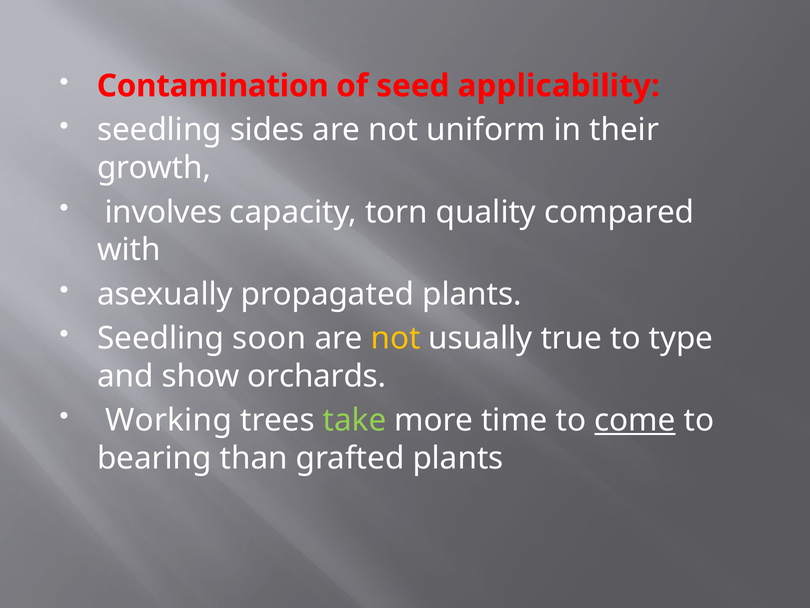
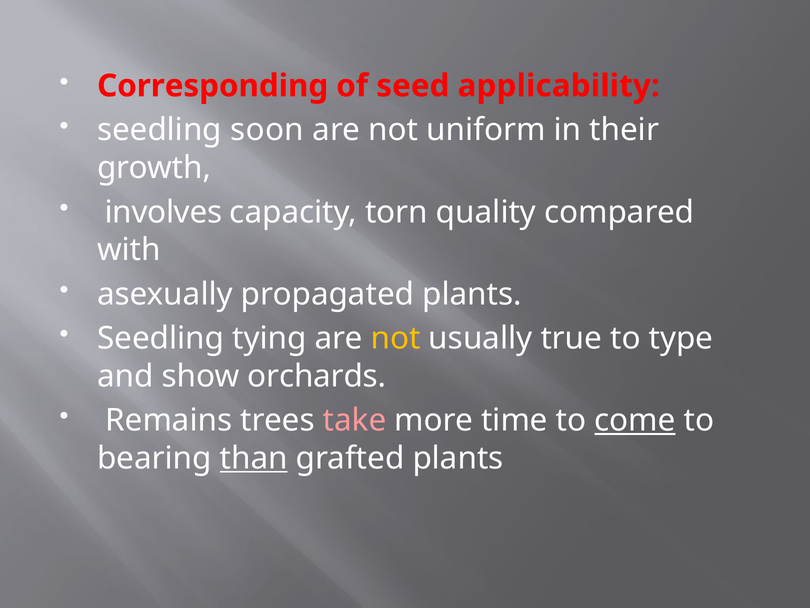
Contamination: Contamination -> Corresponding
sides: sides -> soon
soon: soon -> tying
Working: Working -> Remains
take colour: light green -> pink
than underline: none -> present
